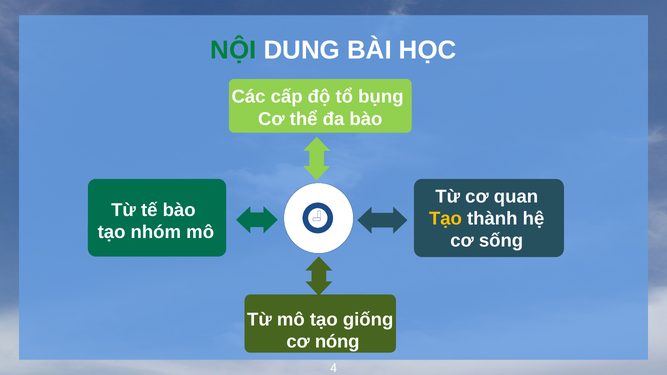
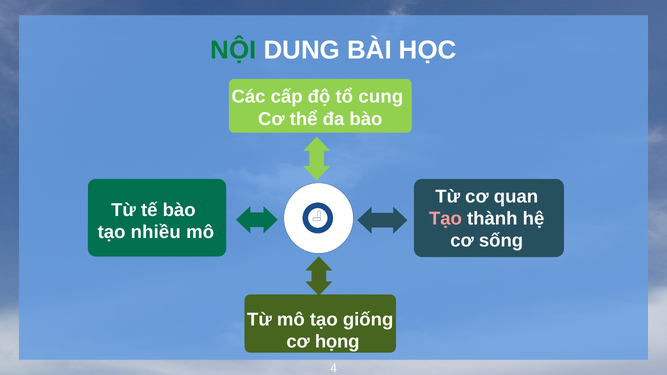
bụng: bụng -> cung
Tạo at (445, 219) colour: yellow -> pink
nhóm: nhóm -> nhiều
nóng: nóng -> họng
